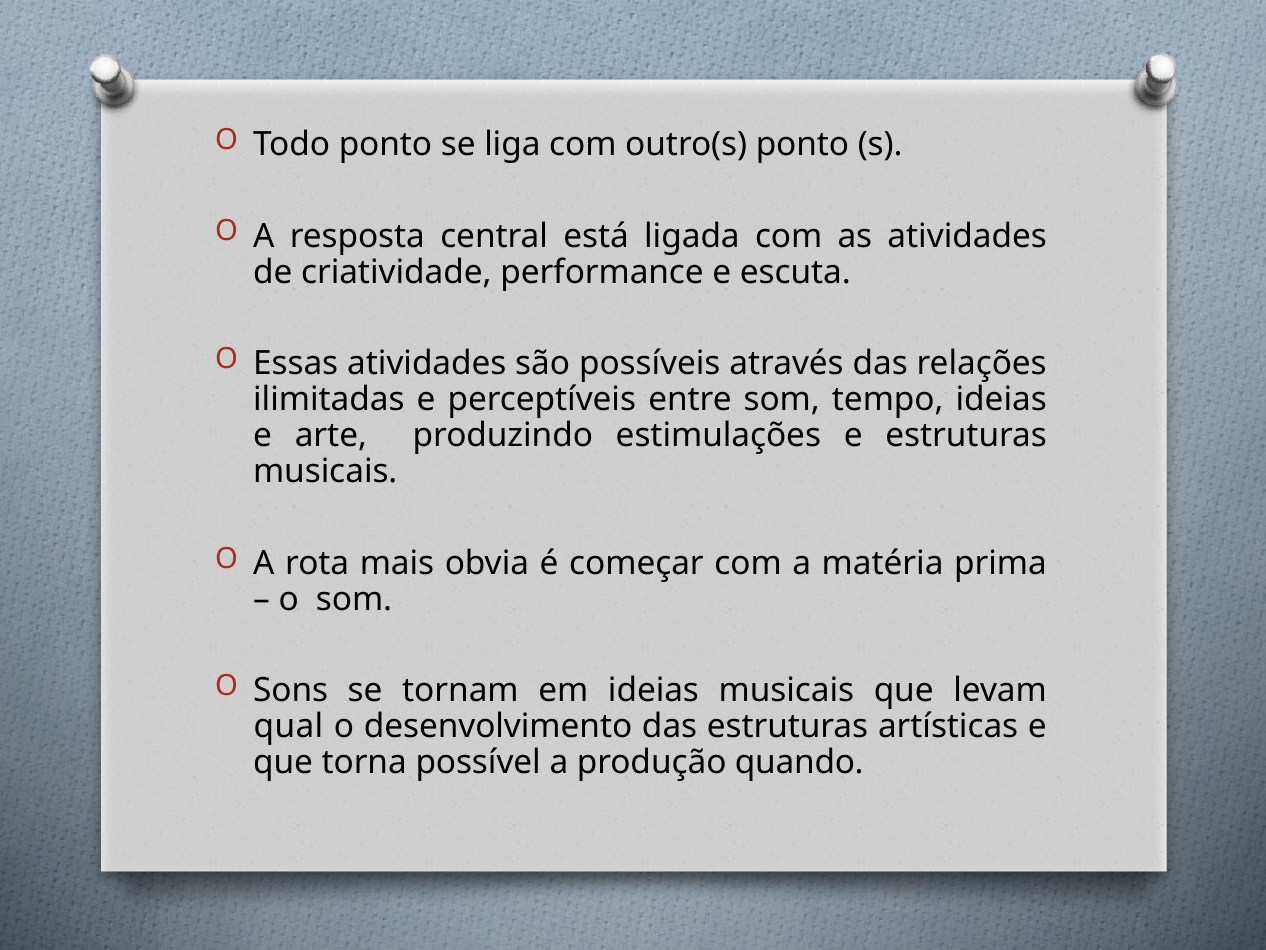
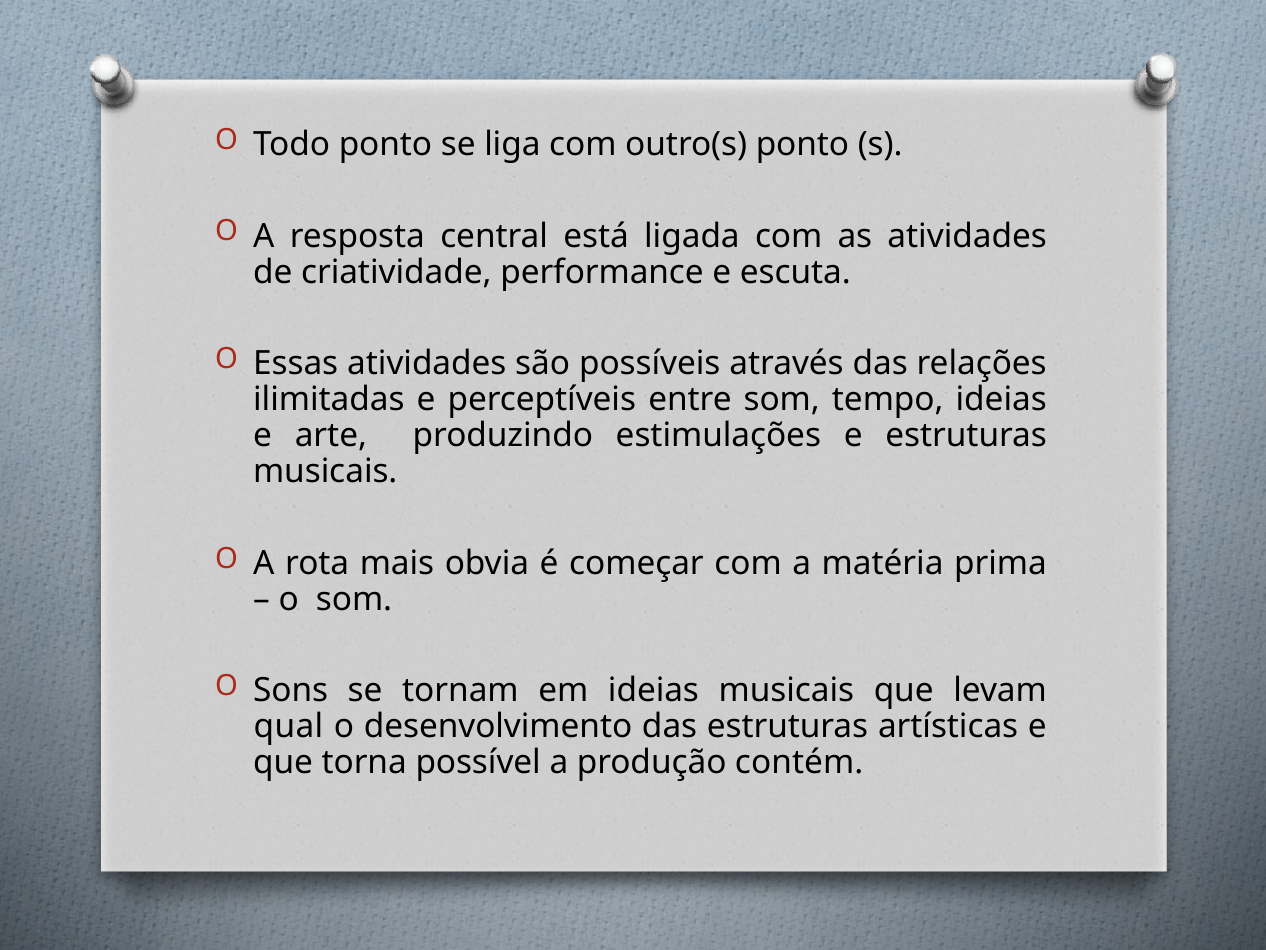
quando: quando -> contém
